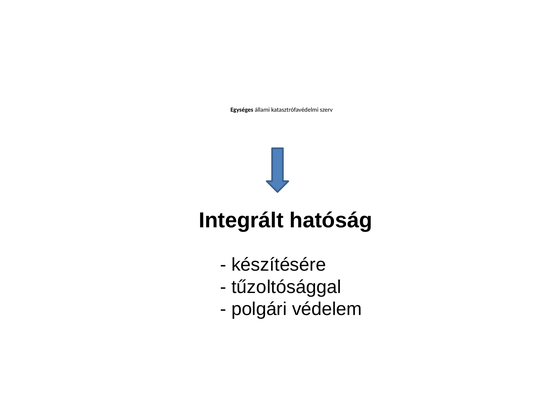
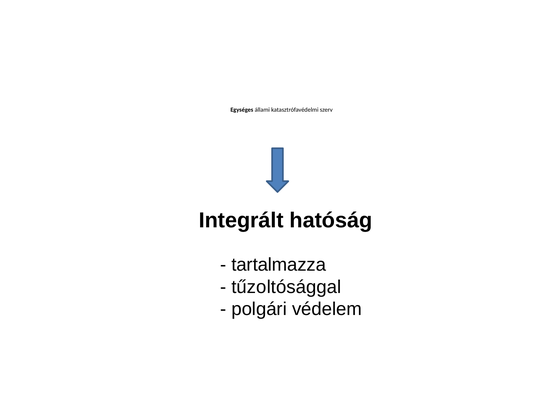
készítésére: készítésére -> tartalmazza
